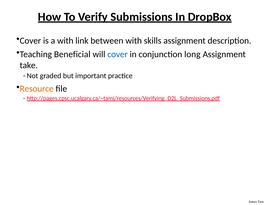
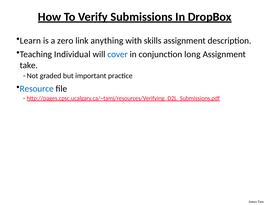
Cover at (30, 41): Cover -> Learn
a with: with -> zero
between: between -> anything
Beneficial: Beneficial -> Individual
Resource colour: orange -> blue
